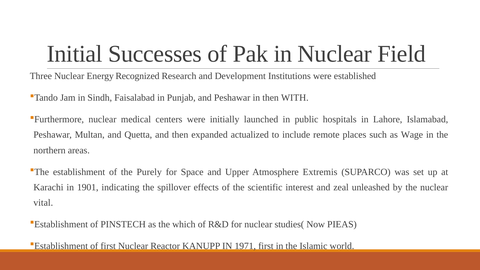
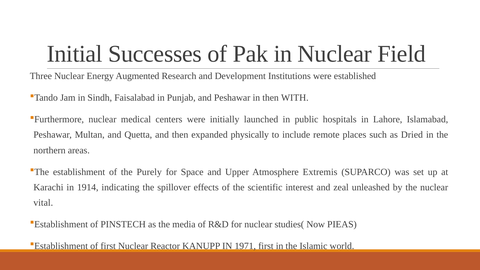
Recognized: Recognized -> Augmented
actualized: actualized -> physically
Wage: Wage -> Dried
1901: 1901 -> 1914
which: which -> media
